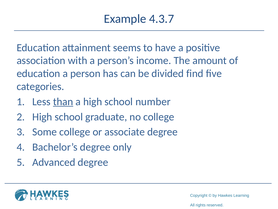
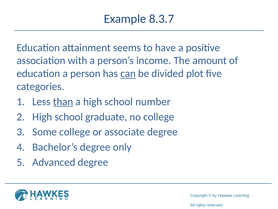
4.3.7: 4.3.7 -> 8.3.7
can underline: none -> present
find: find -> plot
